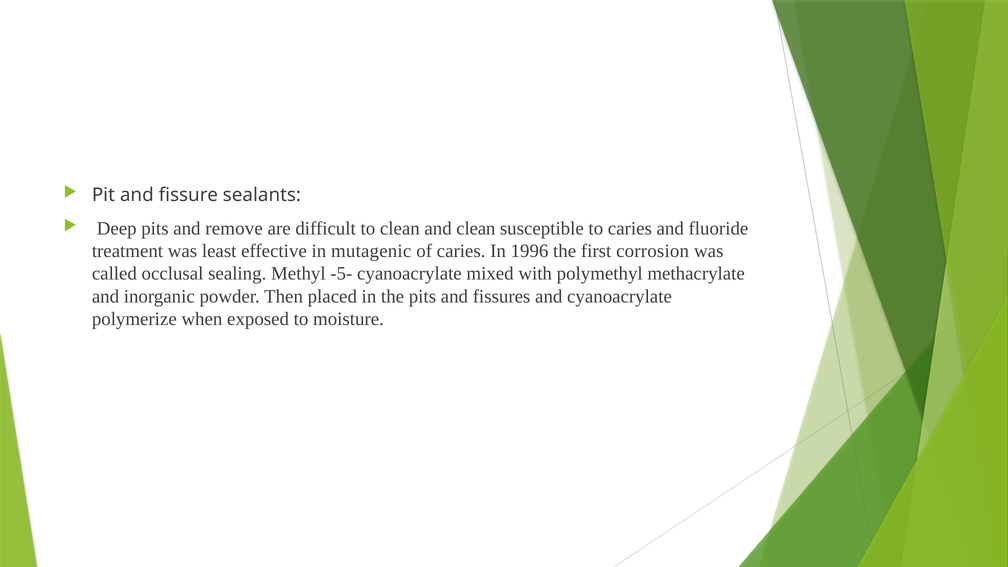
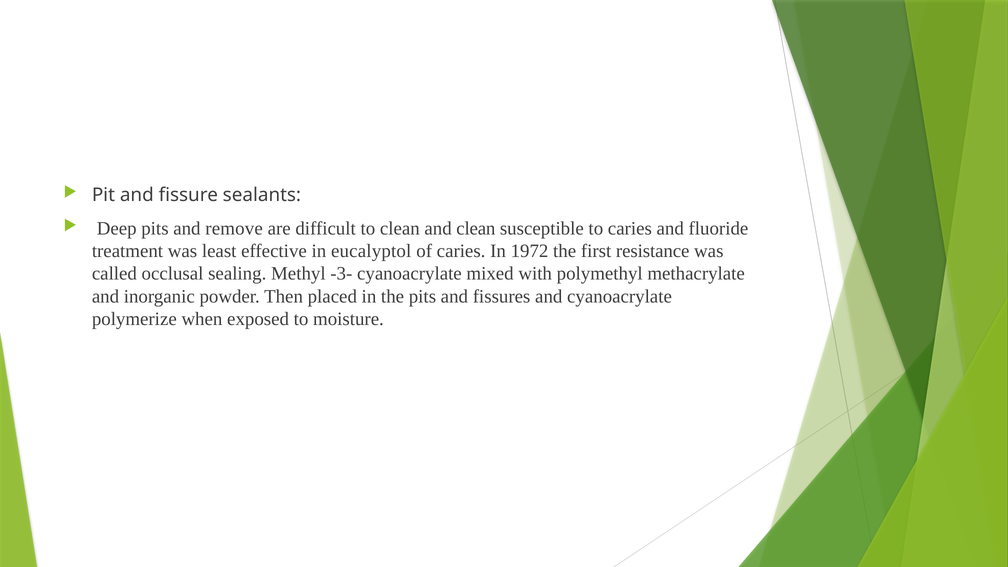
mutagenic: mutagenic -> eucalyptol
1996: 1996 -> 1972
corrosion: corrosion -> resistance
-5-: -5- -> -3-
